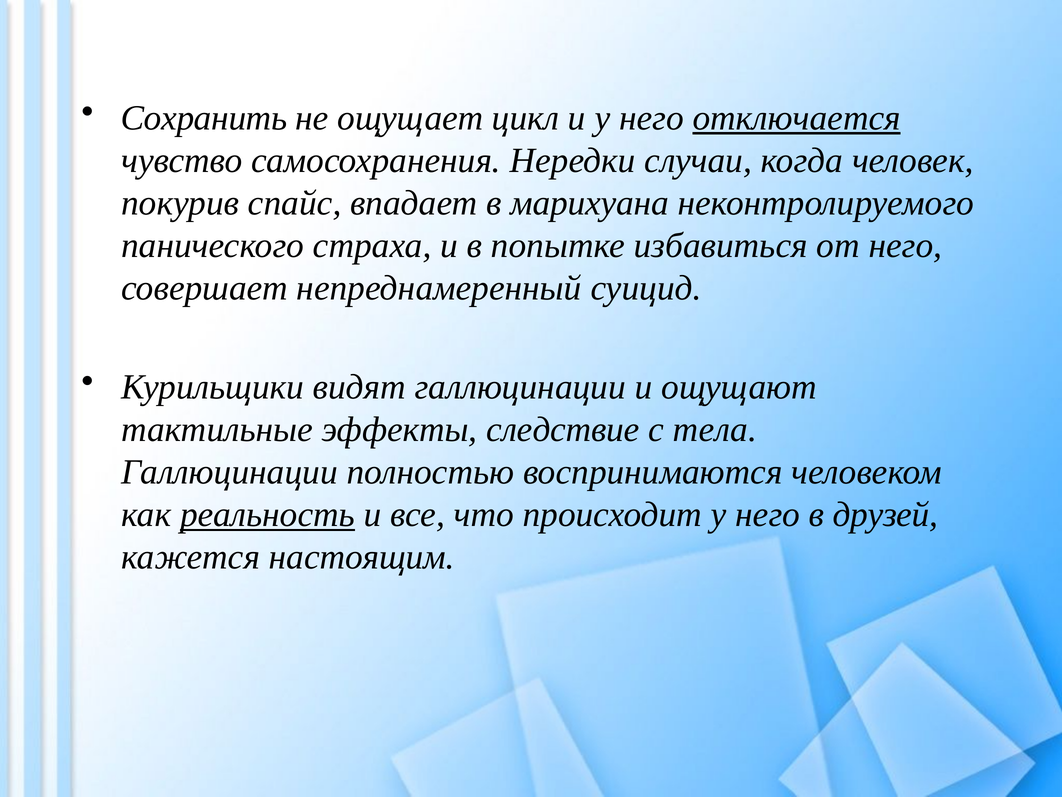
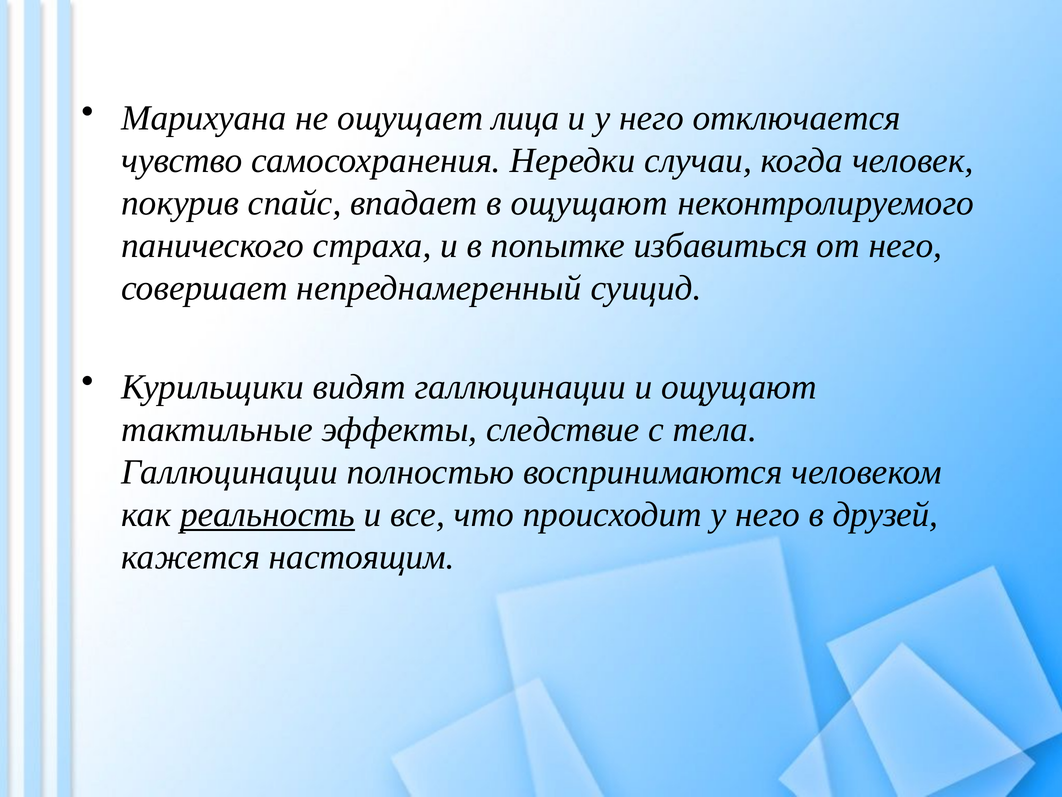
Сохранить: Сохранить -> Марихуана
цикл: цикл -> лица
отключается underline: present -> none
в марихуана: марихуана -> ощущают
